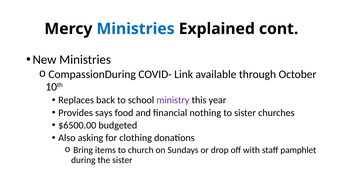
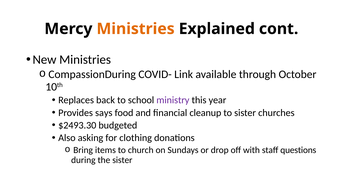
Ministries at (136, 29) colour: blue -> orange
nothing: nothing -> cleanup
$6500.00: $6500.00 -> $2493.30
pamphlet: pamphlet -> questions
